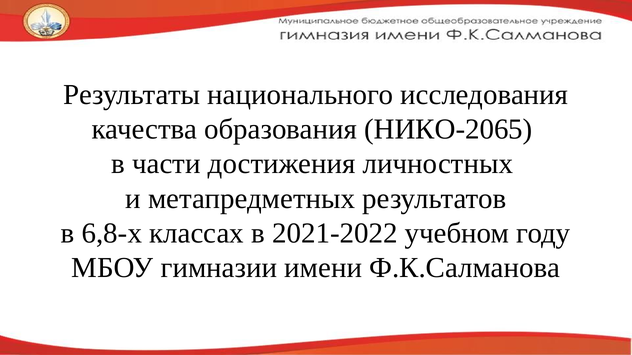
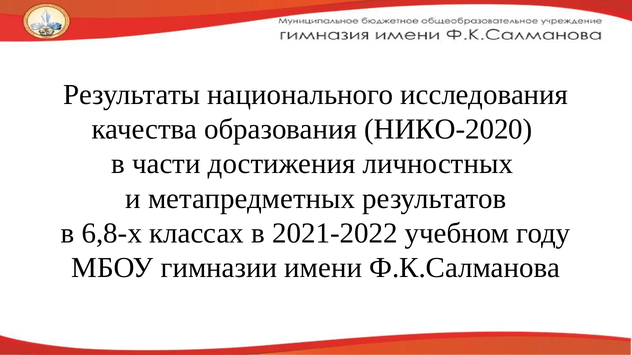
НИКО-2065: НИКО-2065 -> НИКО-2020
